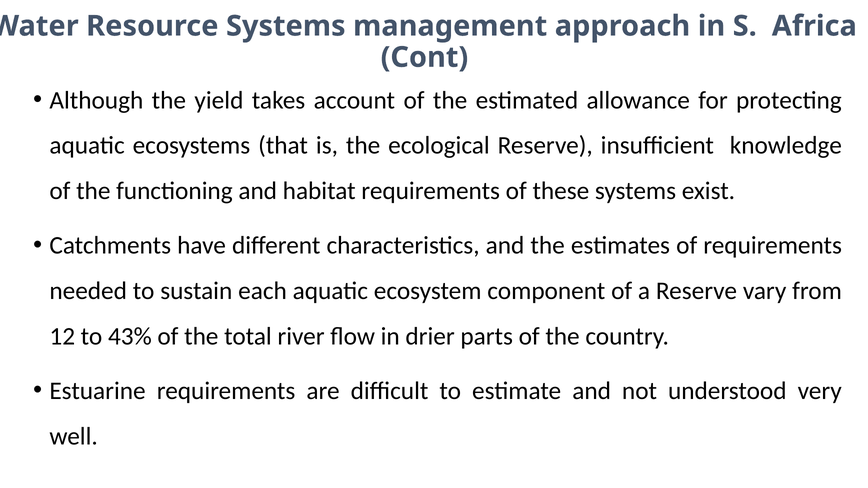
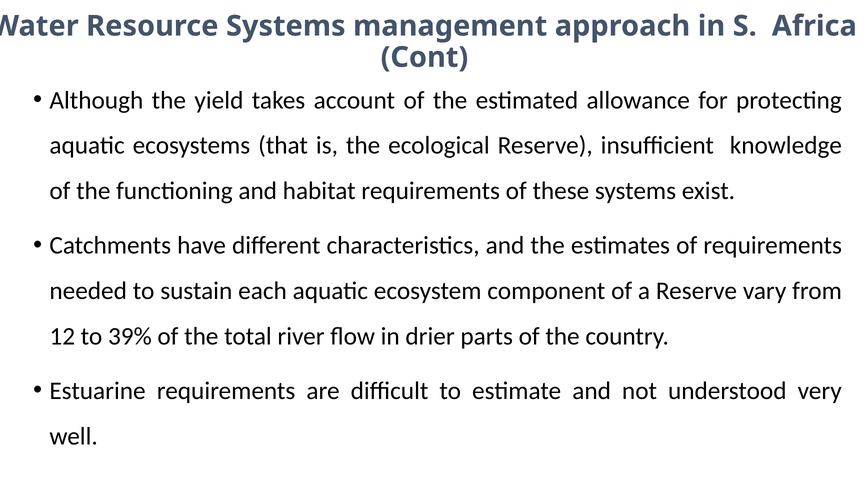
43%: 43% -> 39%
